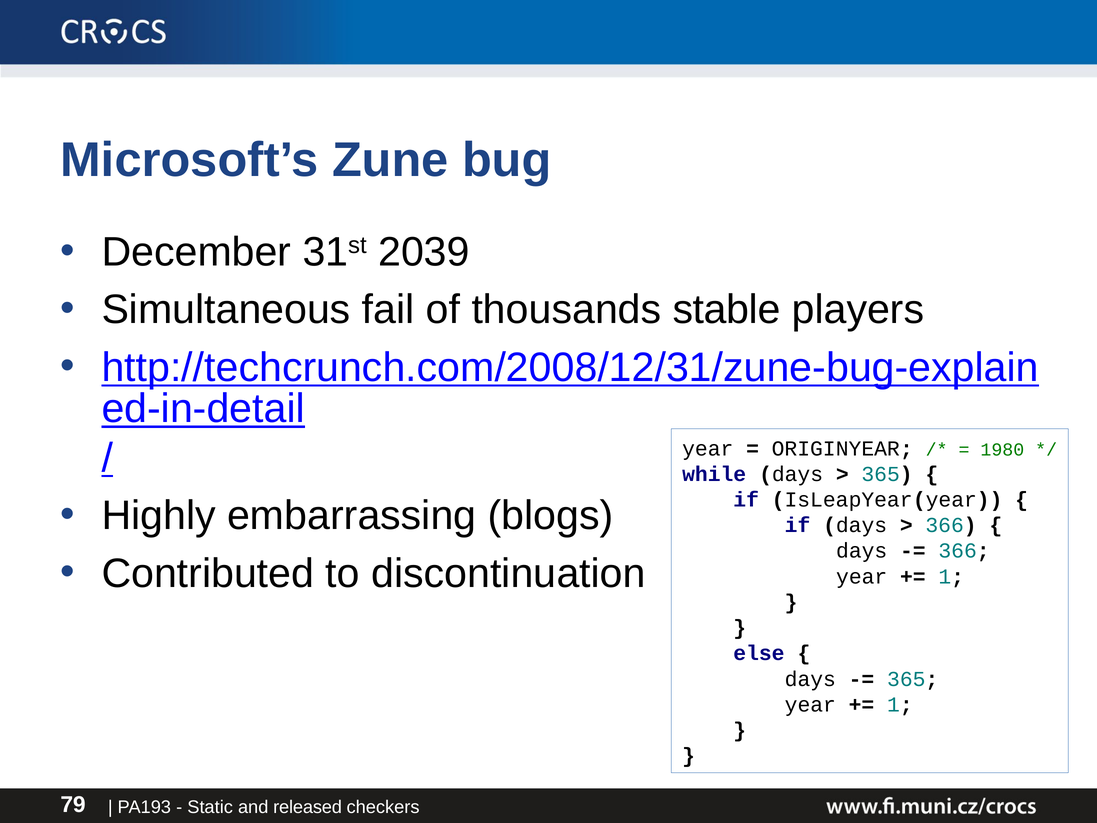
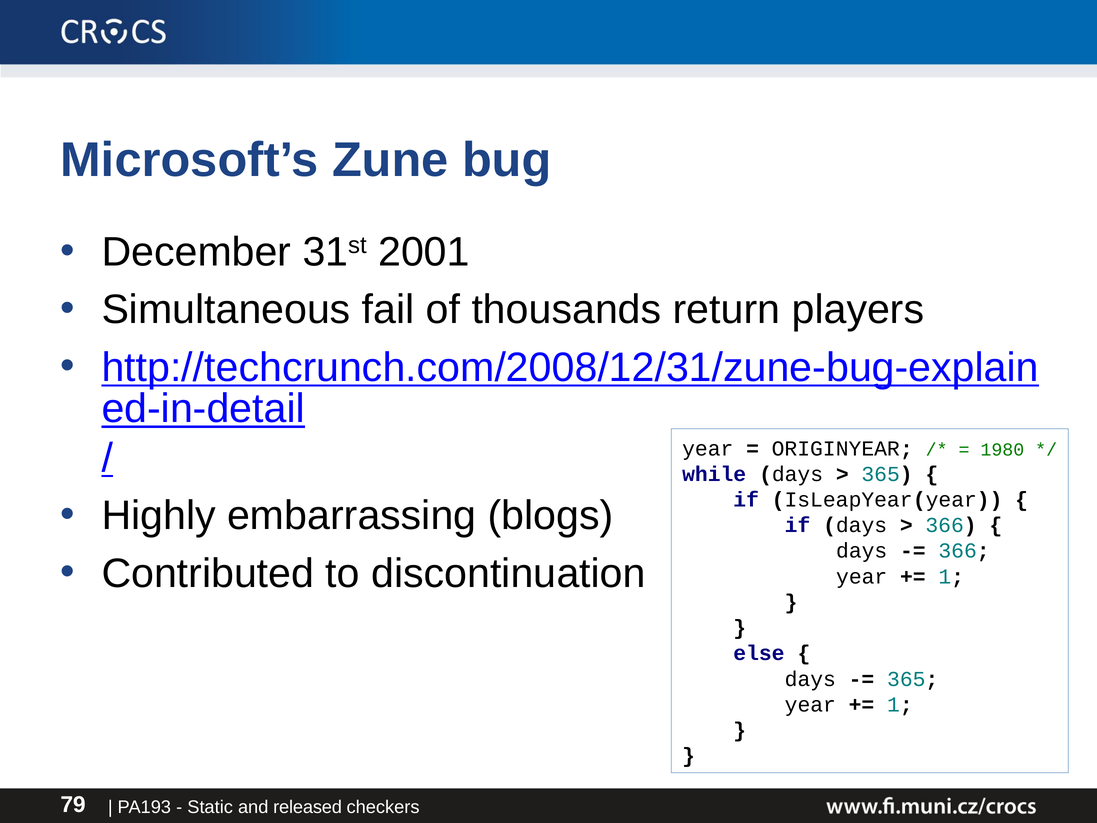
2039: 2039 -> 2001
stable: stable -> return
